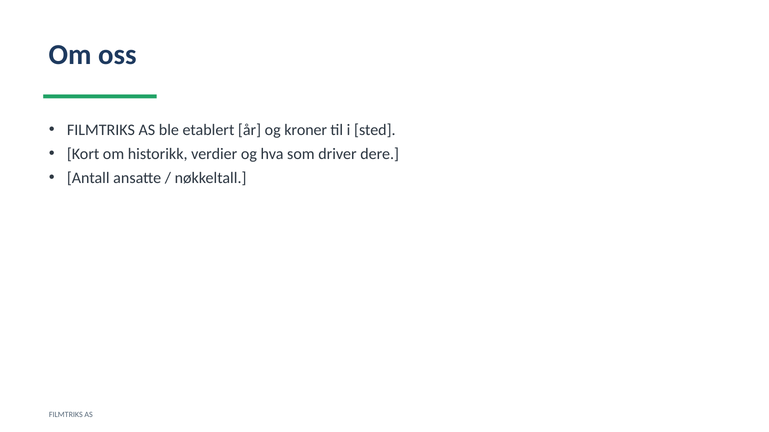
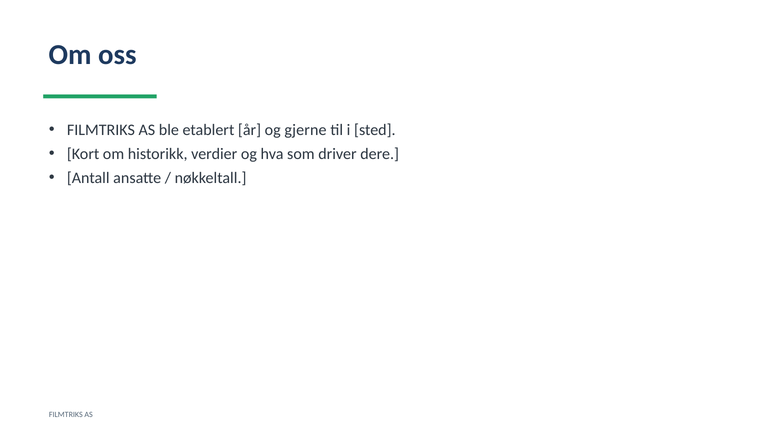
kroner: kroner -> gjerne
